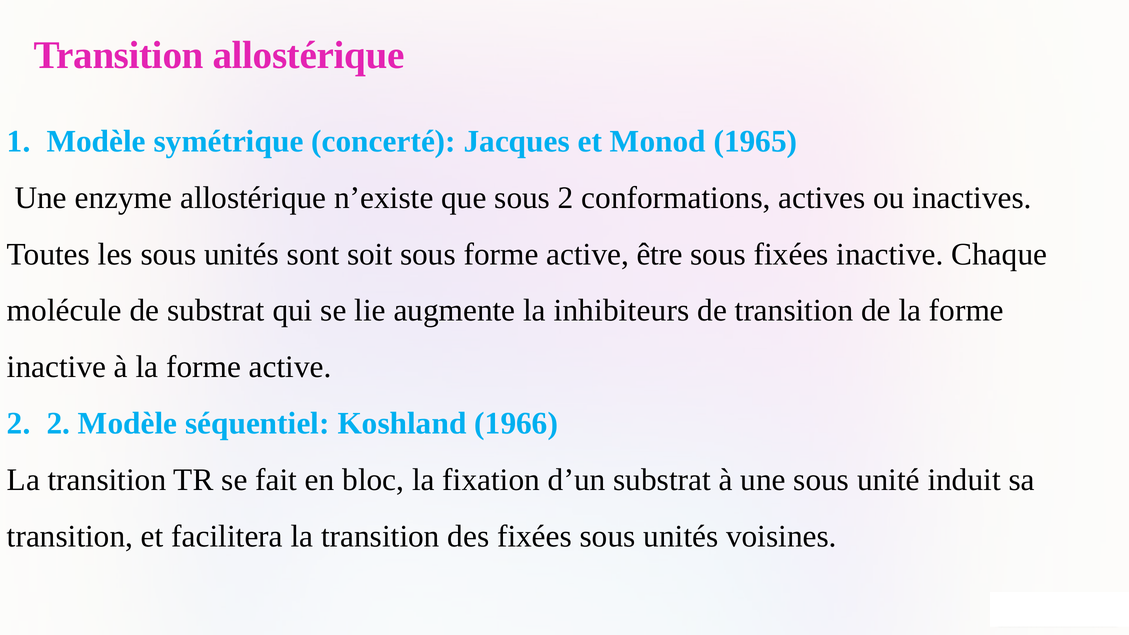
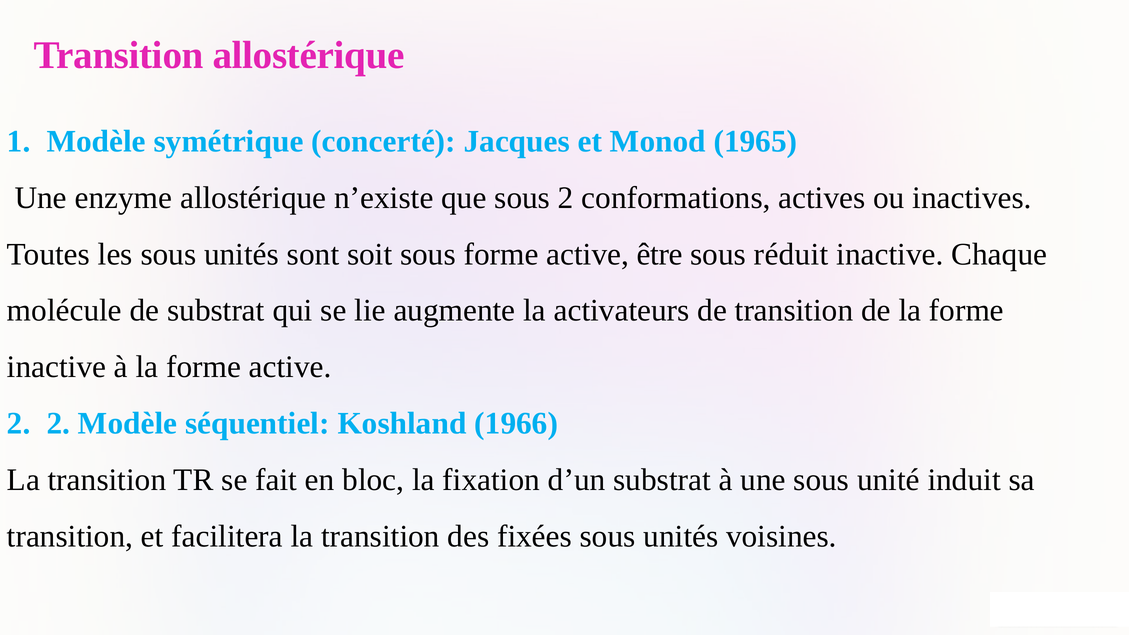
sous fixées: fixées -> réduit
inhibiteurs: inhibiteurs -> activateurs
